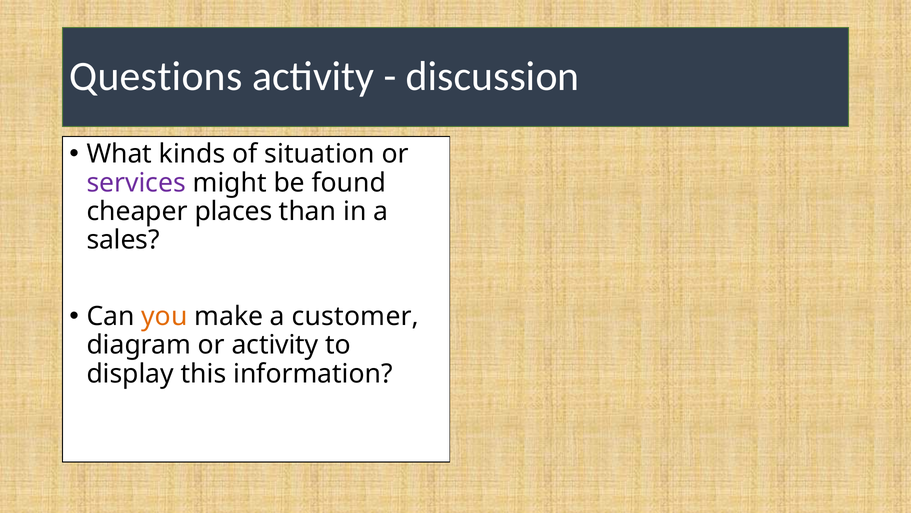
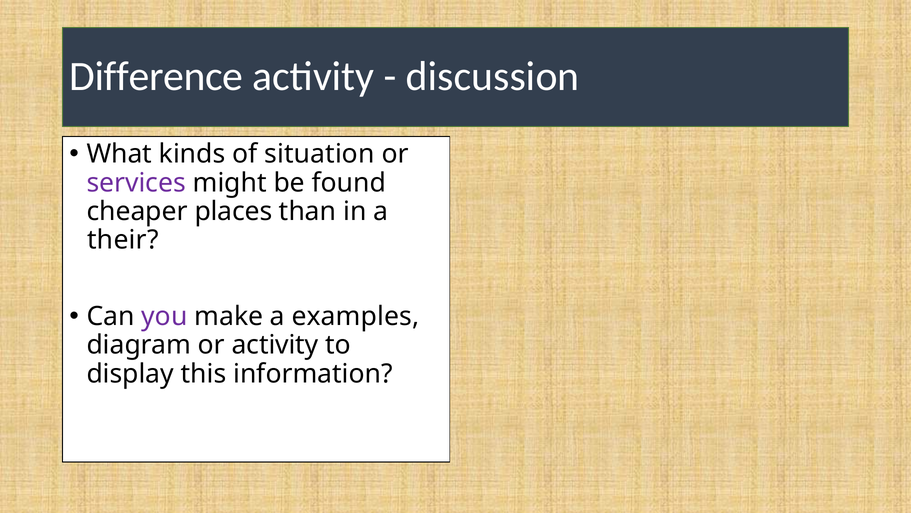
Questions: Questions -> Difference
sales: sales -> their
you colour: orange -> purple
customer: customer -> examples
